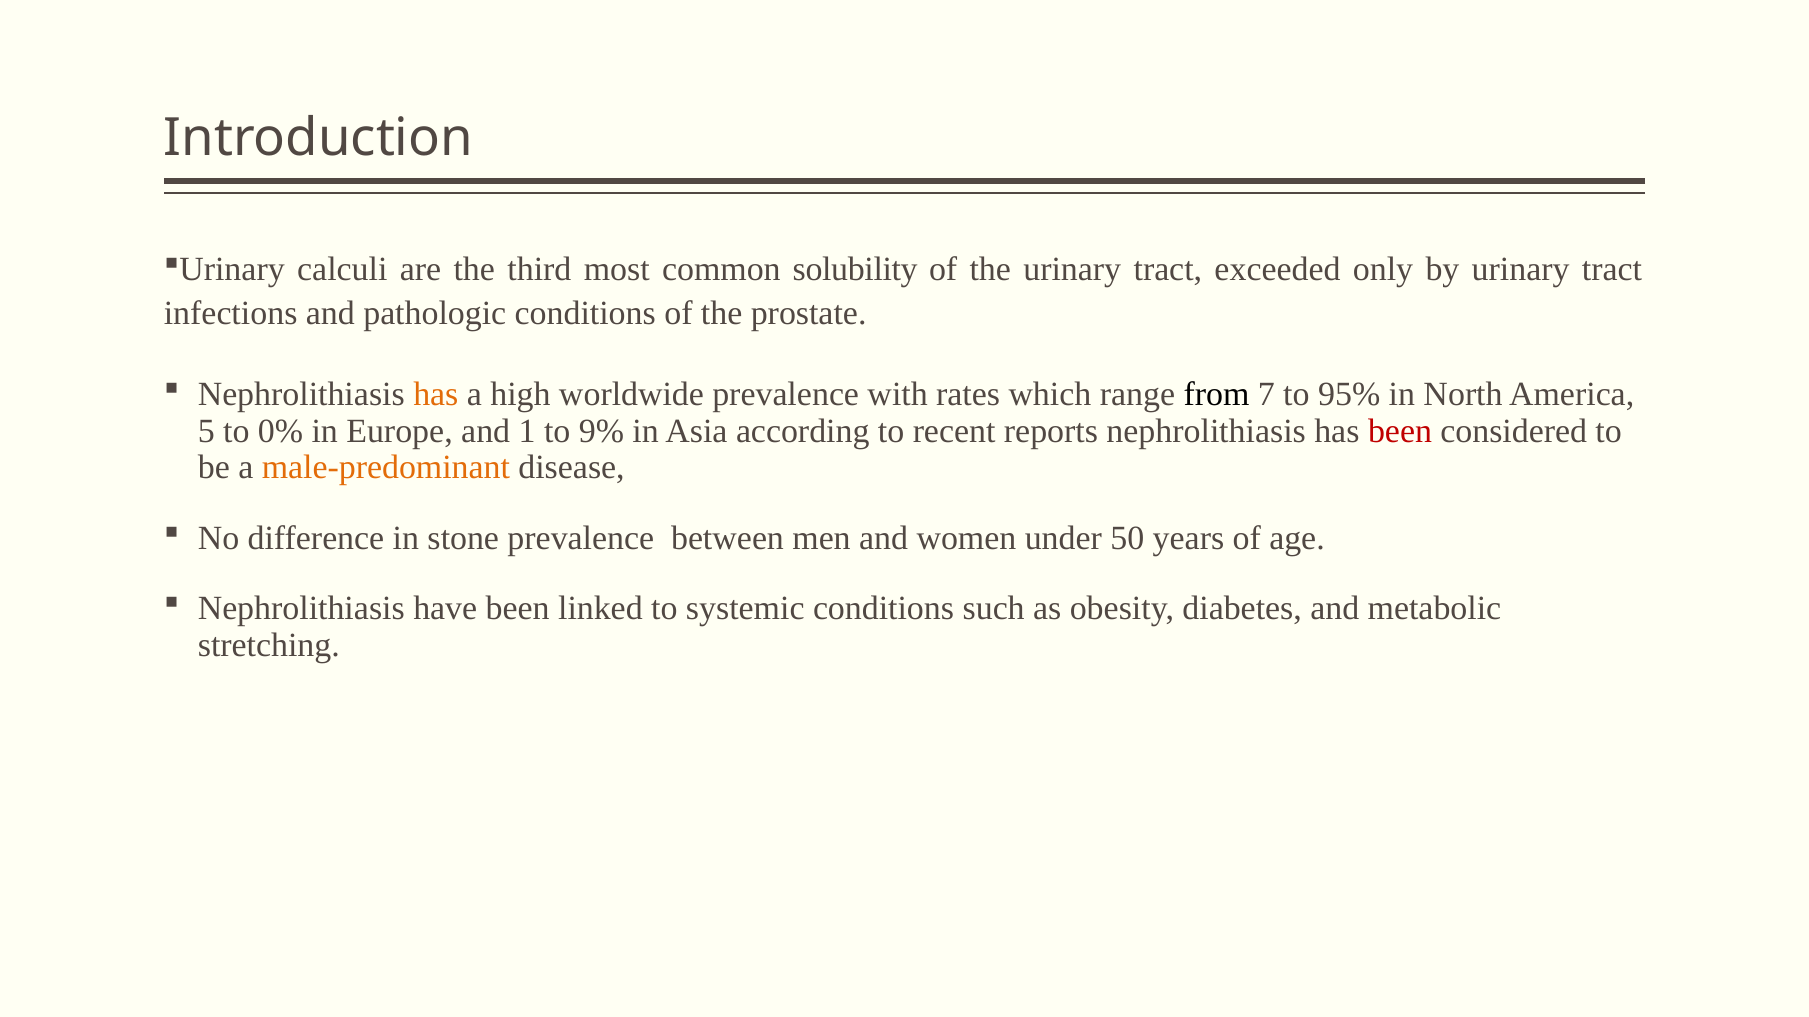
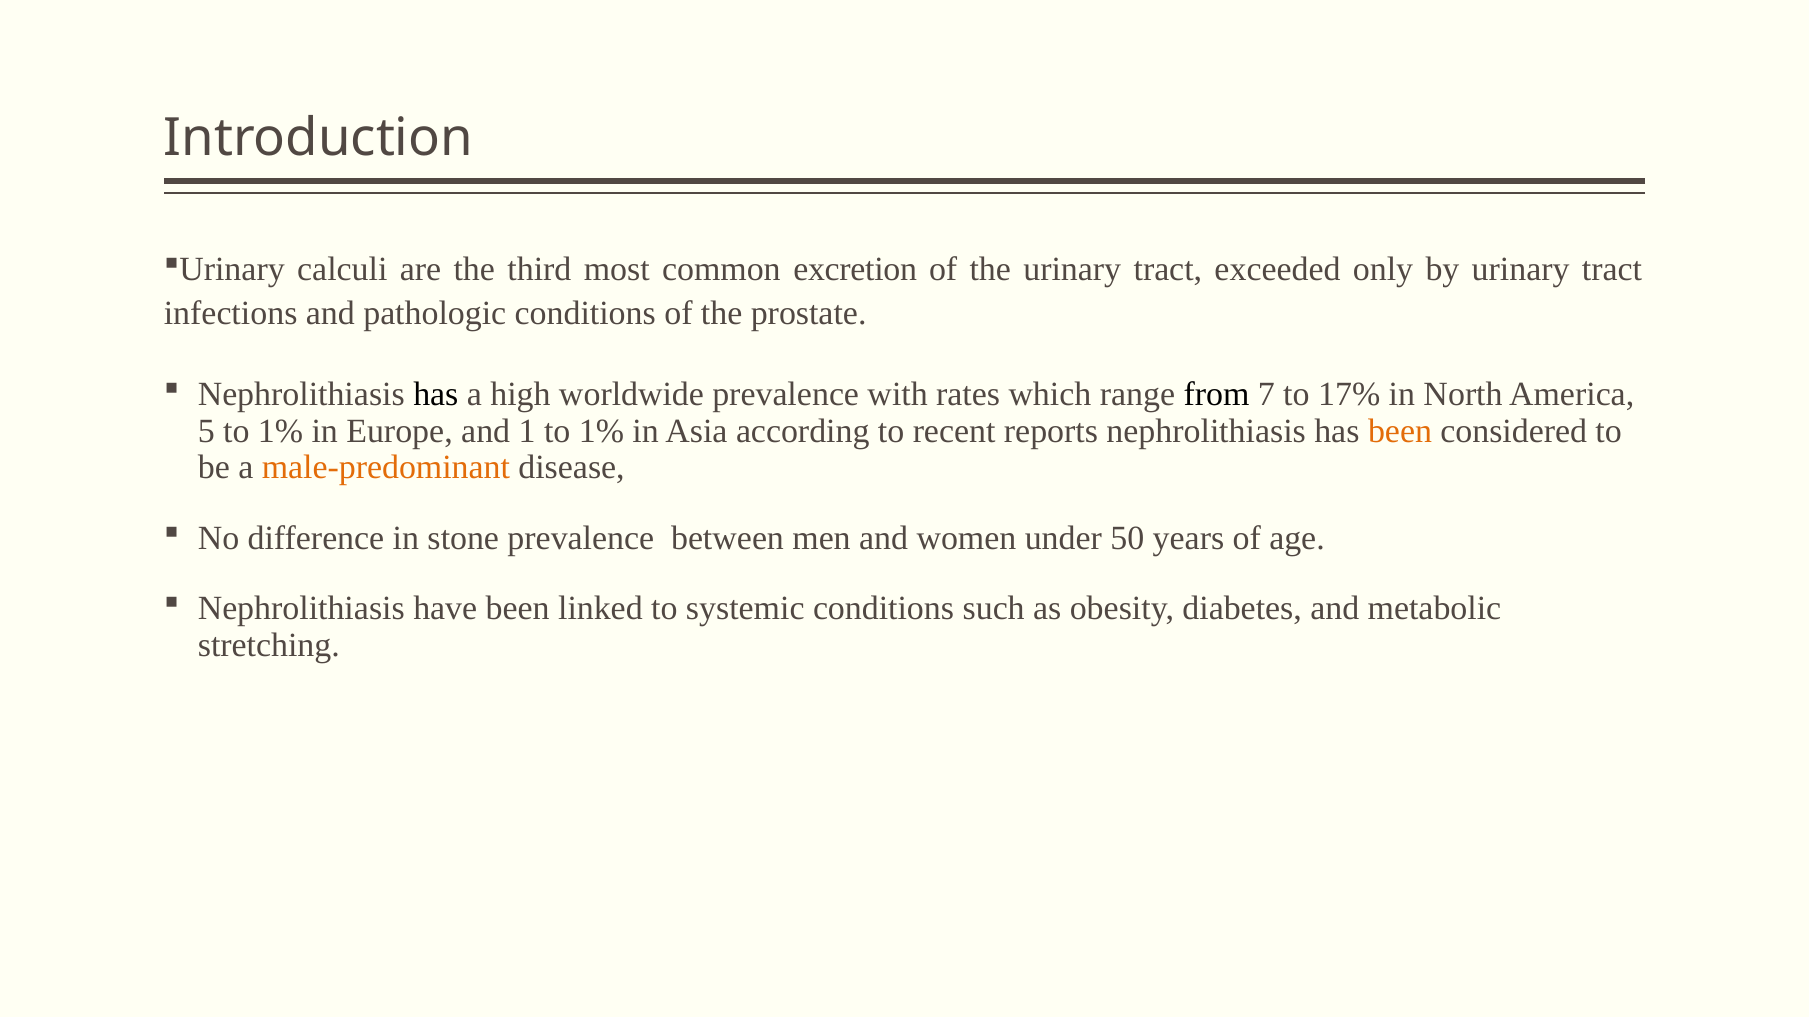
solubility: solubility -> excretion
has at (436, 395) colour: orange -> black
95%: 95% -> 17%
5 to 0%: 0% -> 1%
1 to 9%: 9% -> 1%
been at (1400, 431) colour: red -> orange
